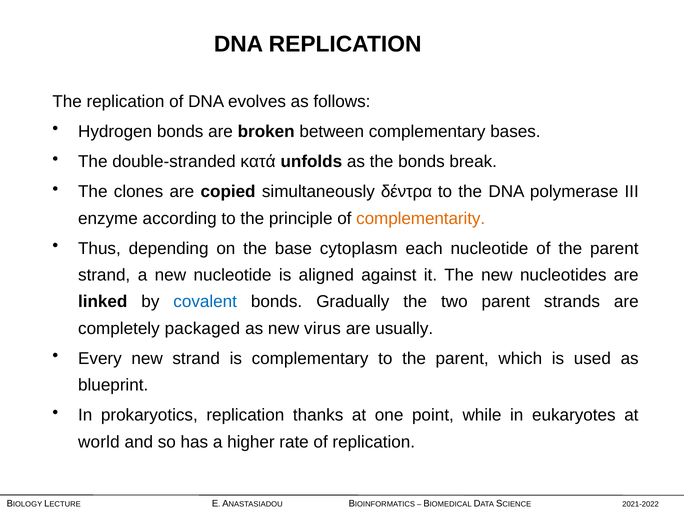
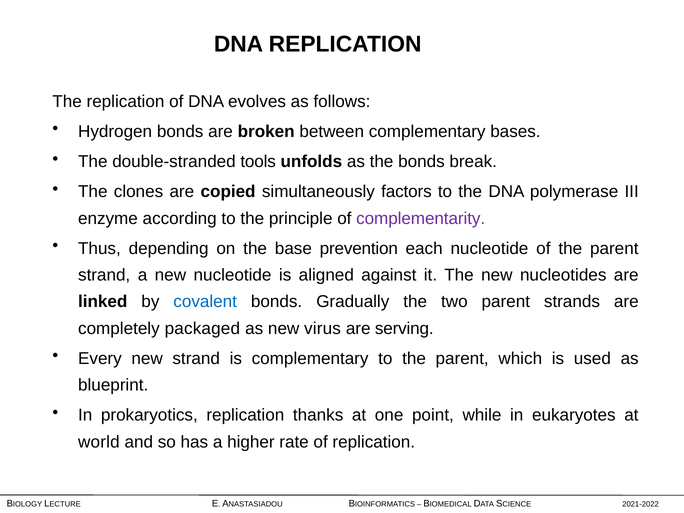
κατά: κατά -> tools
δέντρα: δέντρα -> factors
complementarity colour: orange -> purple
cytoplasm: cytoplasm -> prevention
usually: usually -> serving
